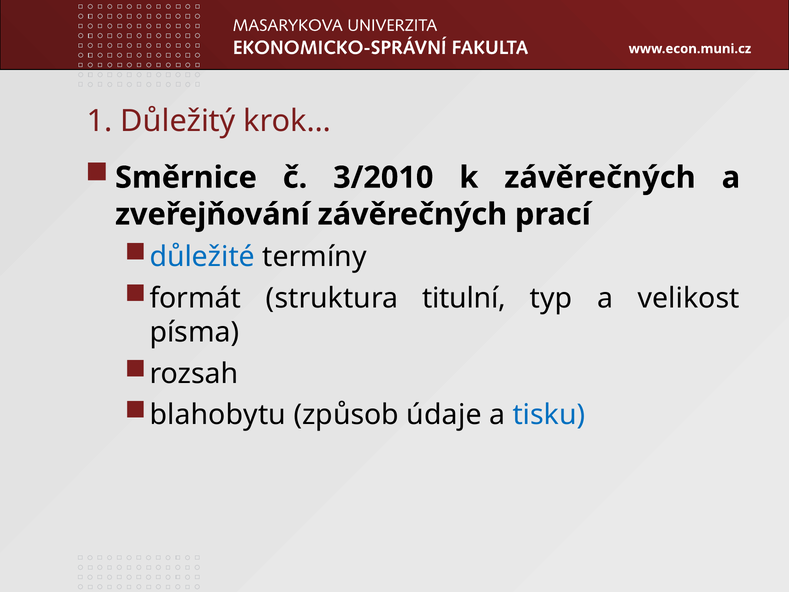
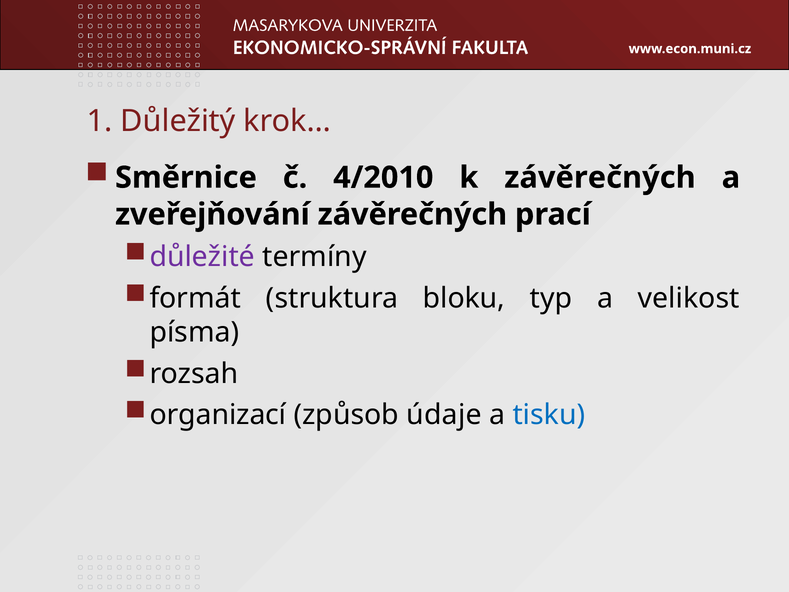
3/2010: 3/2010 -> 4/2010
důležité colour: blue -> purple
titulní: titulní -> bloku
blahobytu: blahobytu -> organizací
